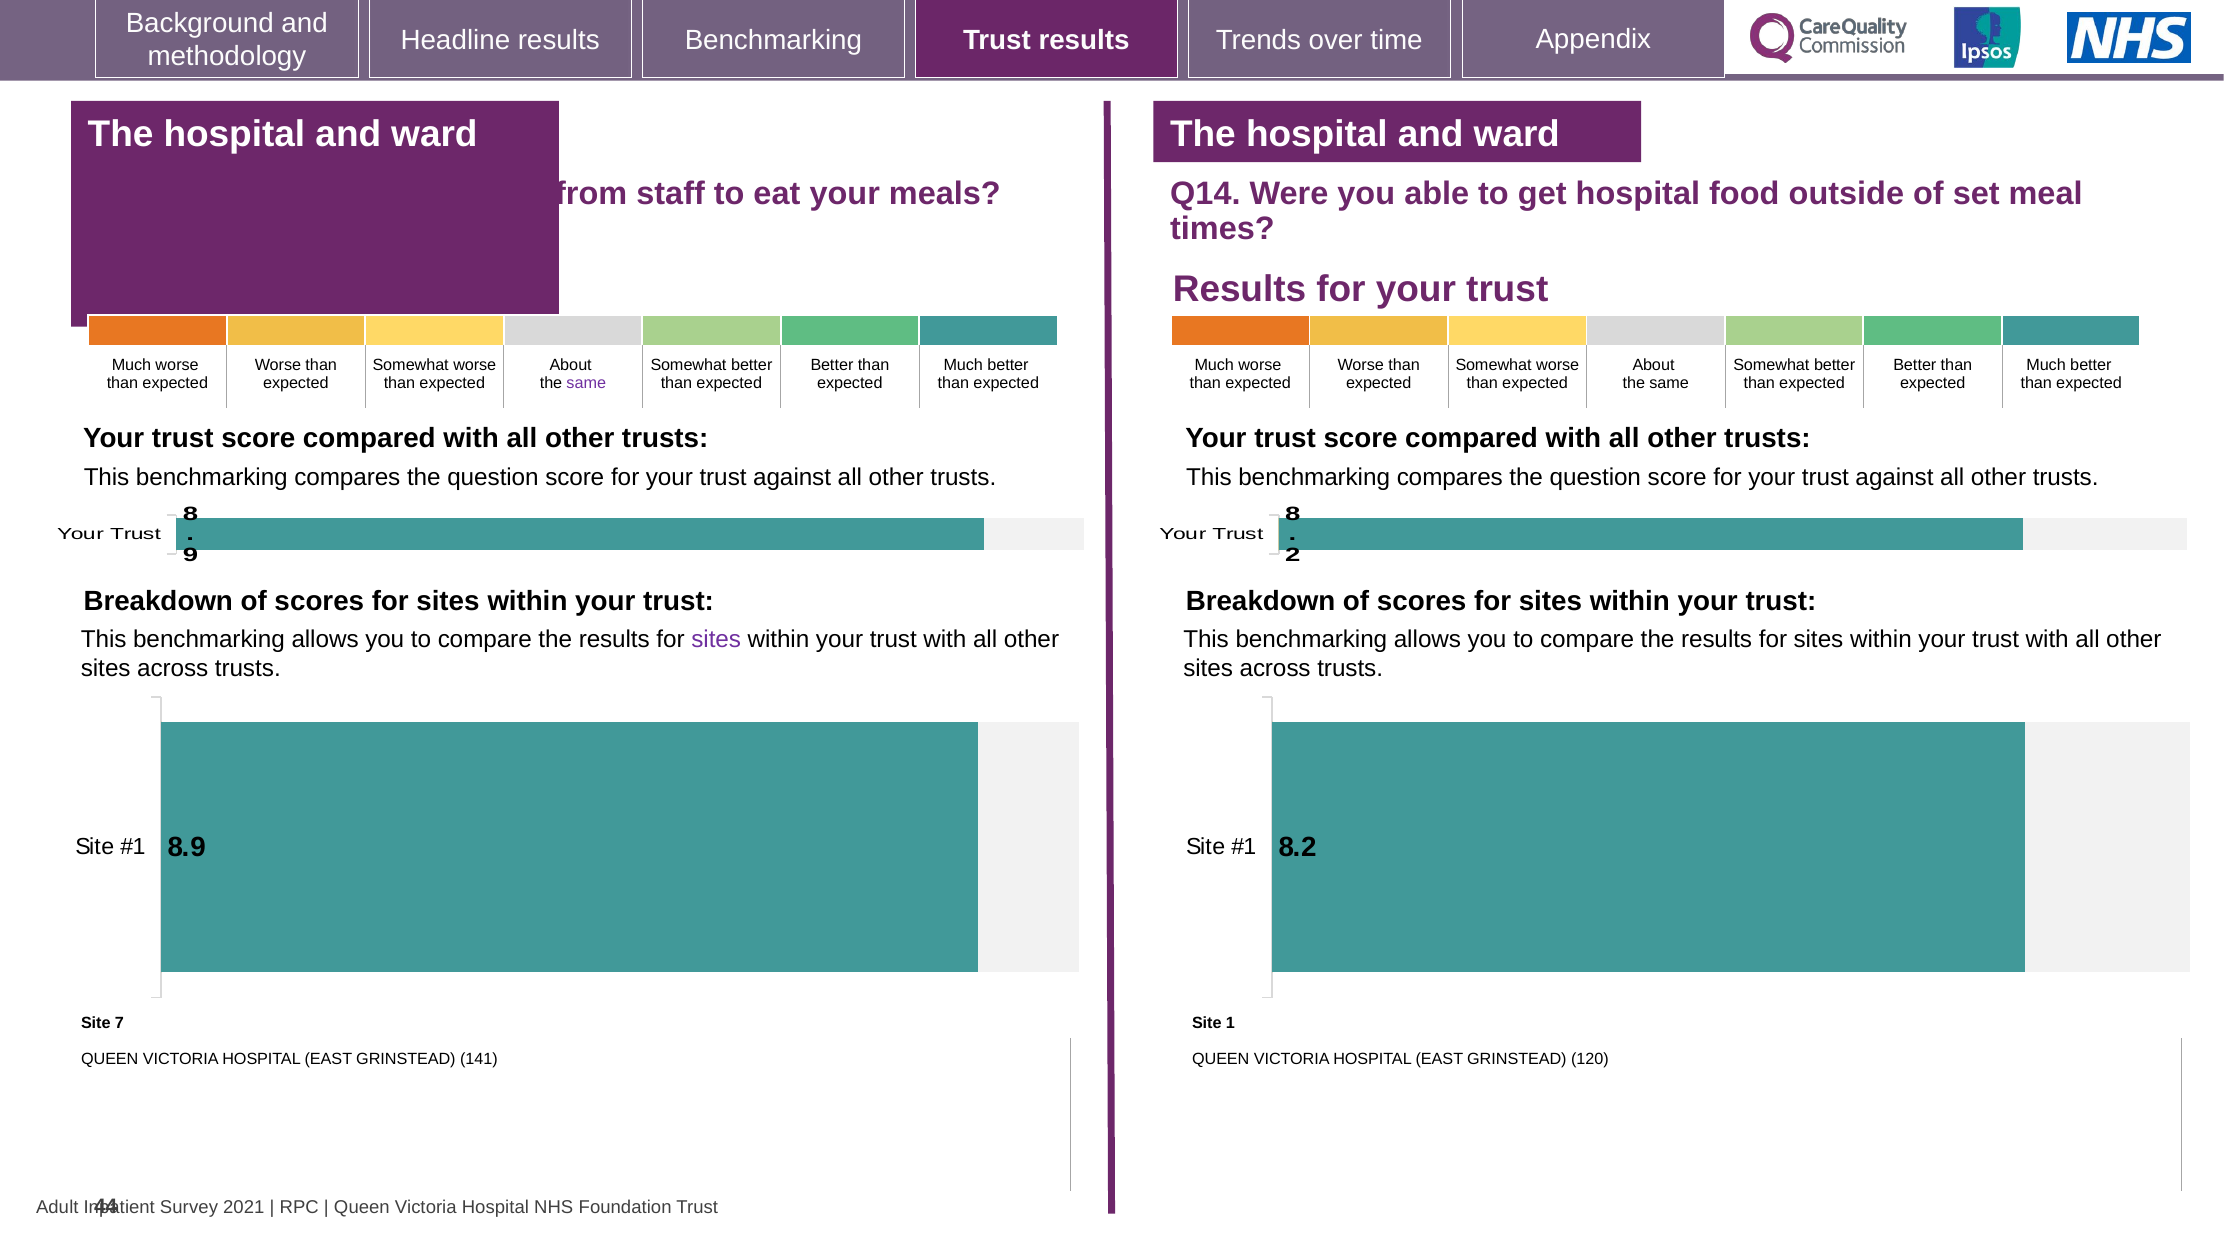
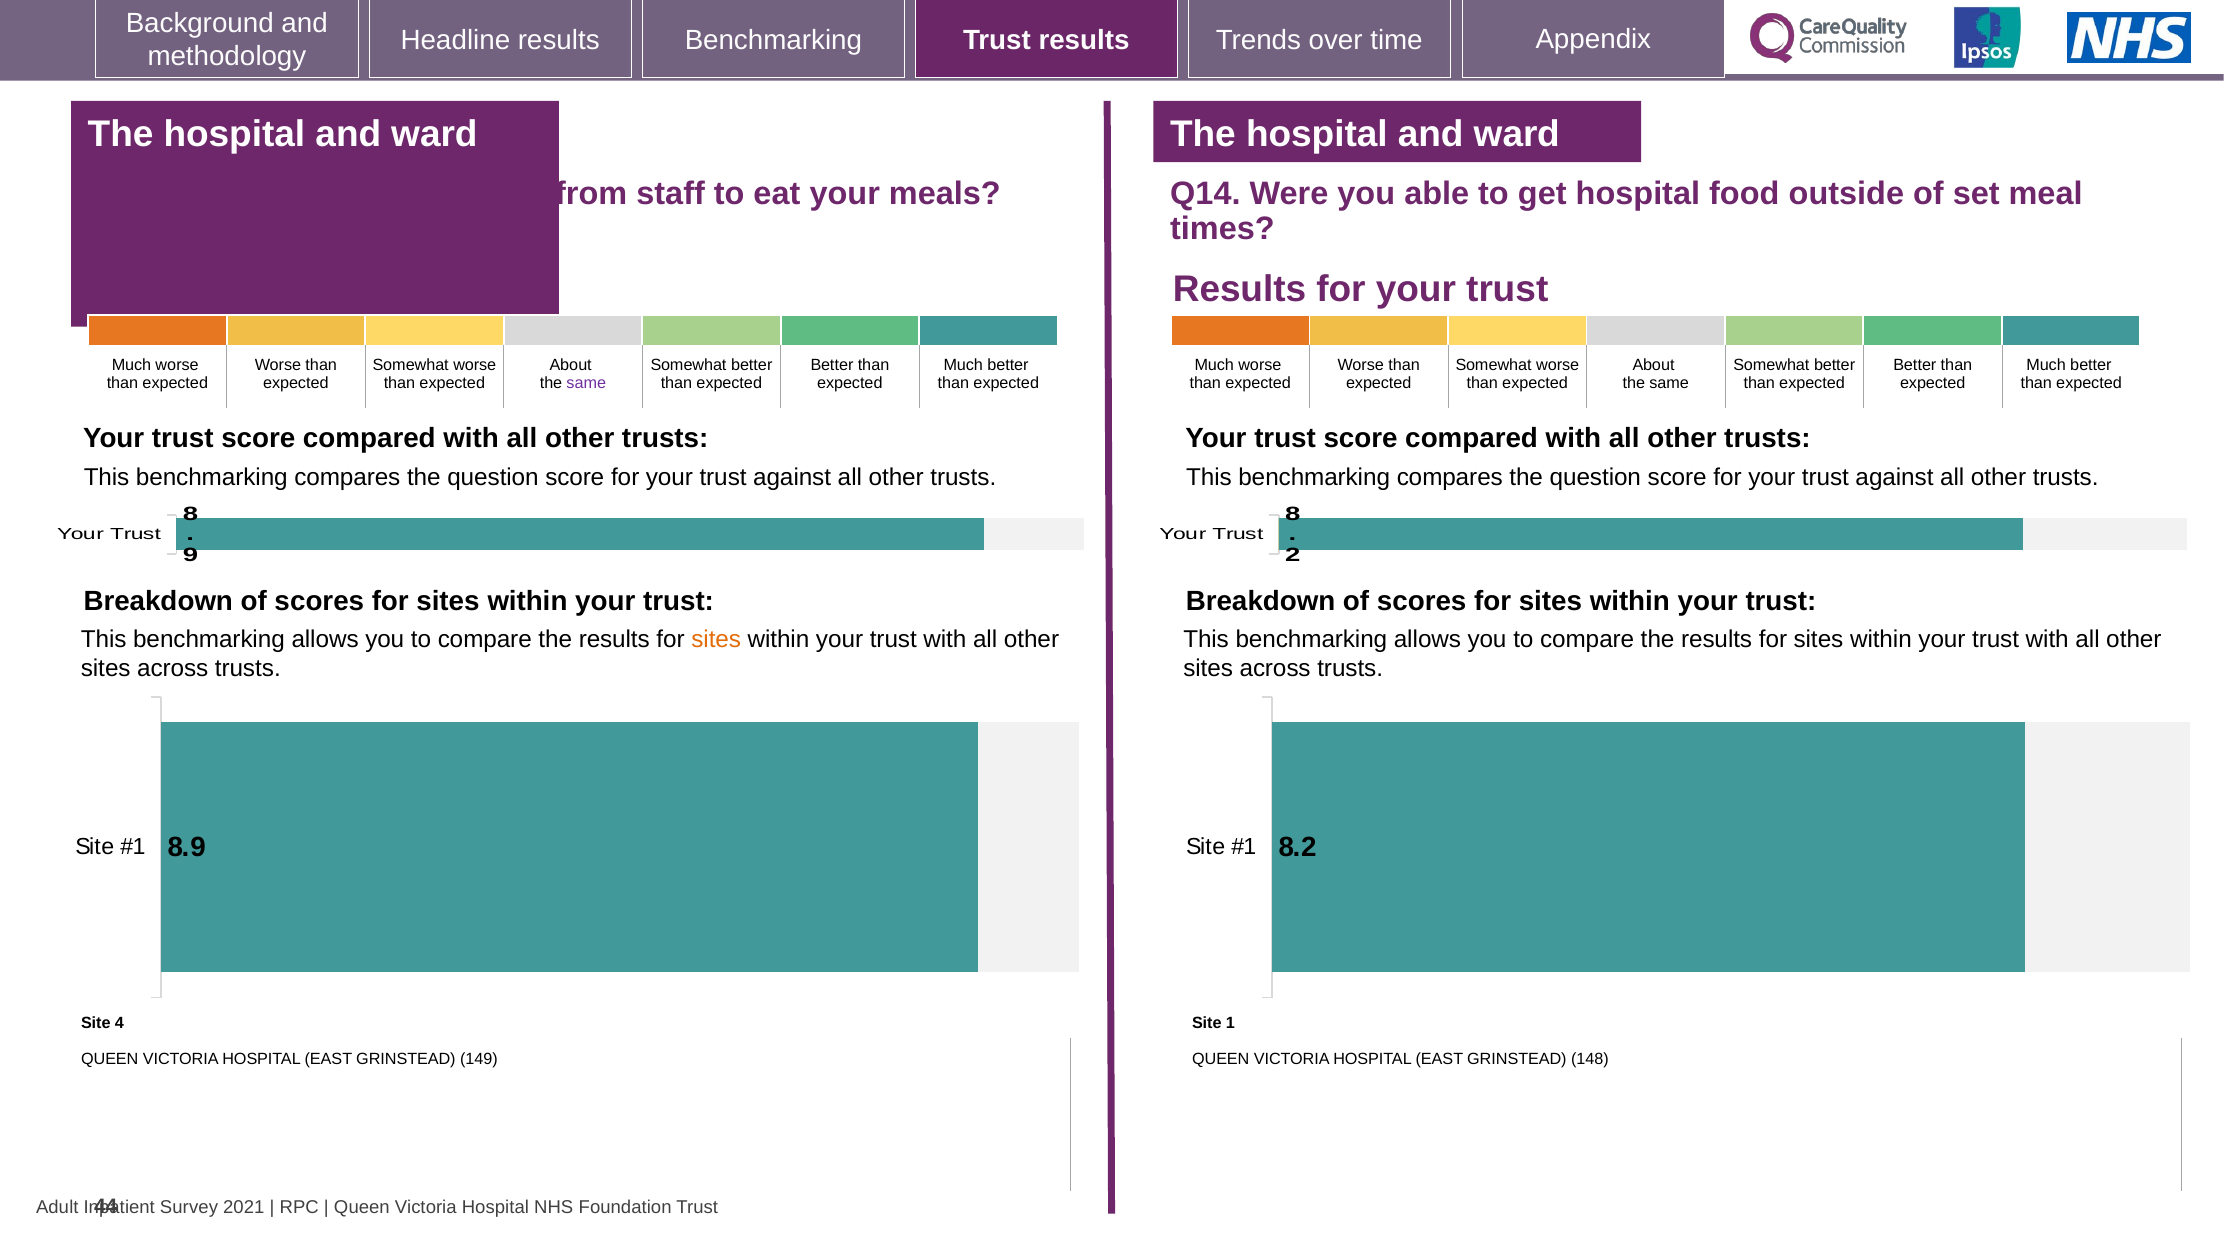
sites at (716, 640) colour: purple -> orange
7: 7 -> 4
141: 141 -> 149
120: 120 -> 148
